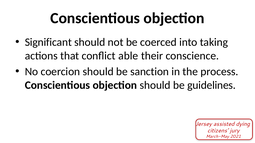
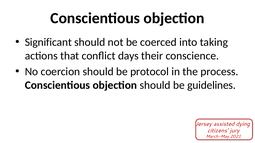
able: able -> days
sanction: sanction -> protocol
